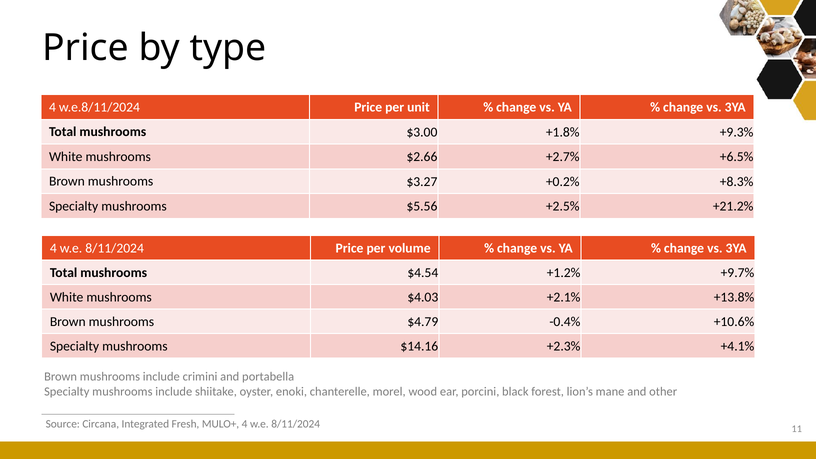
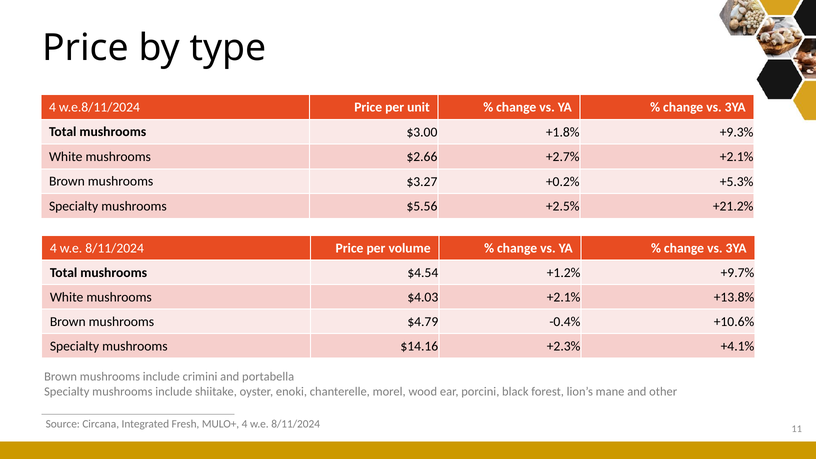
+2.7% +6.5%: +6.5% -> +2.1%
+8.3%: +8.3% -> +5.3%
